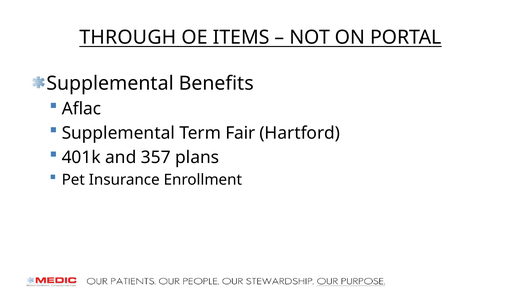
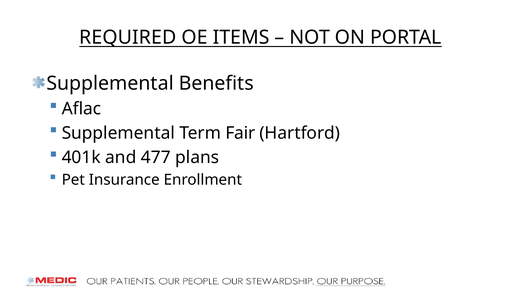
THROUGH: THROUGH -> REQUIRED
357: 357 -> 477
